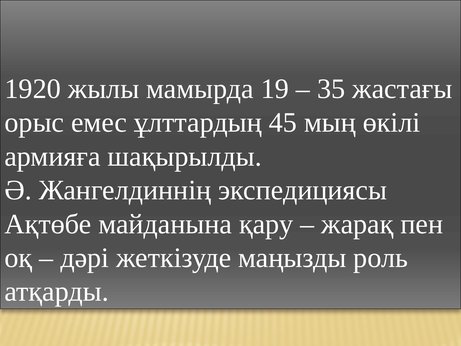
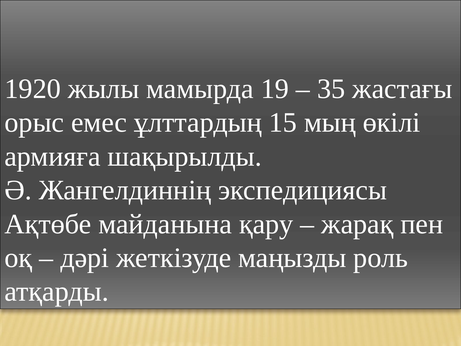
45: 45 -> 15
